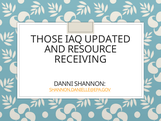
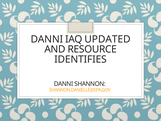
THOSE at (47, 39): THOSE -> DANNI
RECEIVING: RECEIVING -> IDENTIFIES
